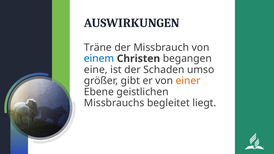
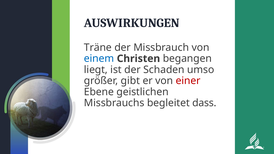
eine: eine -> liegt
einer colour: orange -> red
liegt: liegt -> dass
